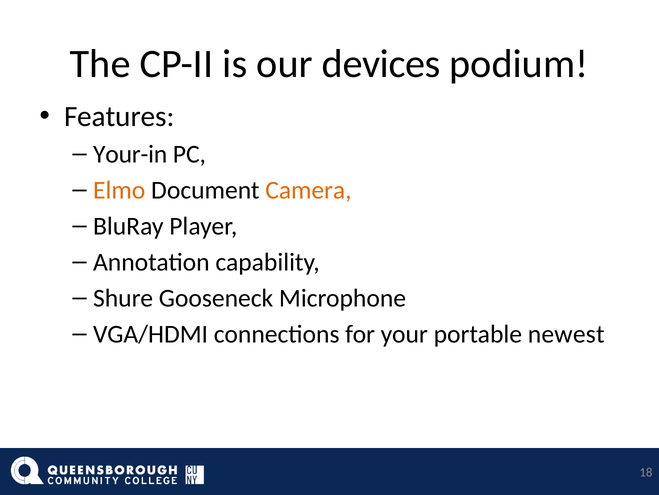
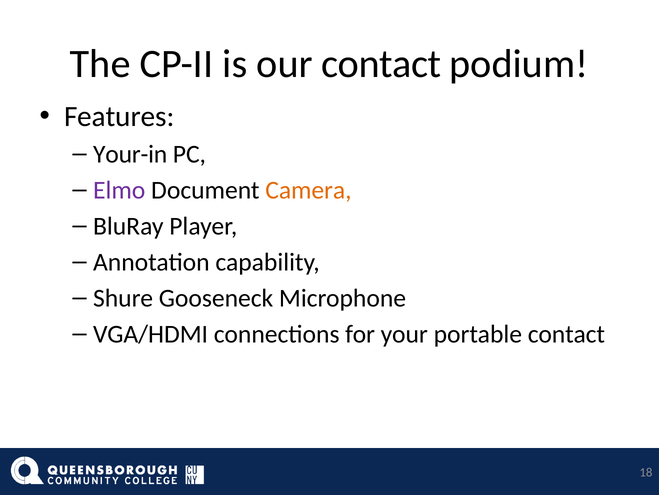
our devices: devices -> contact
Elmo colour: orange -> purple
portable newest: newest -> contact
